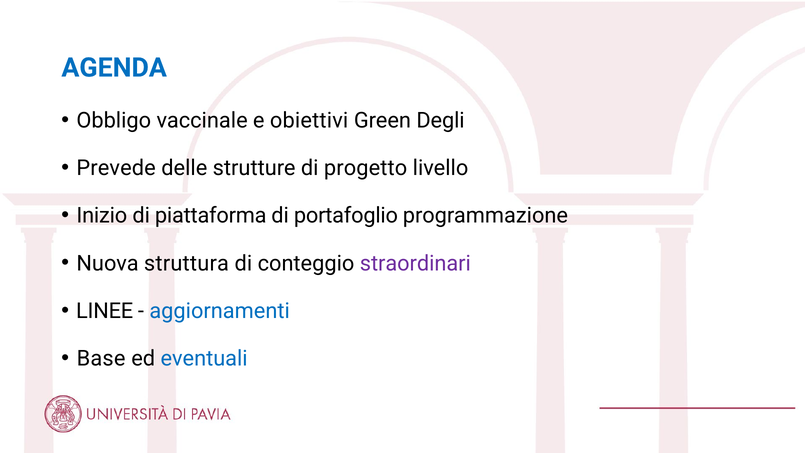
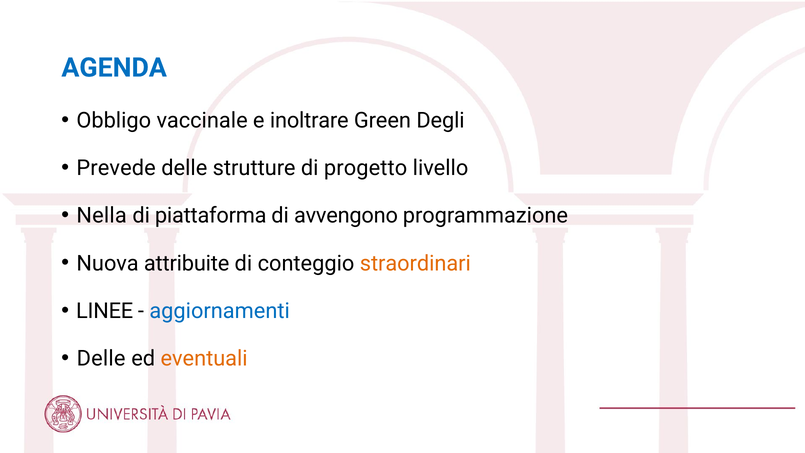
obiettivi: obiettivi -> inoltrare
Inizio: Inizio -> Nella
portafoglio: portafoglio -> avvengono
struttura: struttura -> attribuite
straordinari colour: purple -> orange
Base at (101, 358): Base -> Delle
eventuali colour: blue -> orange
